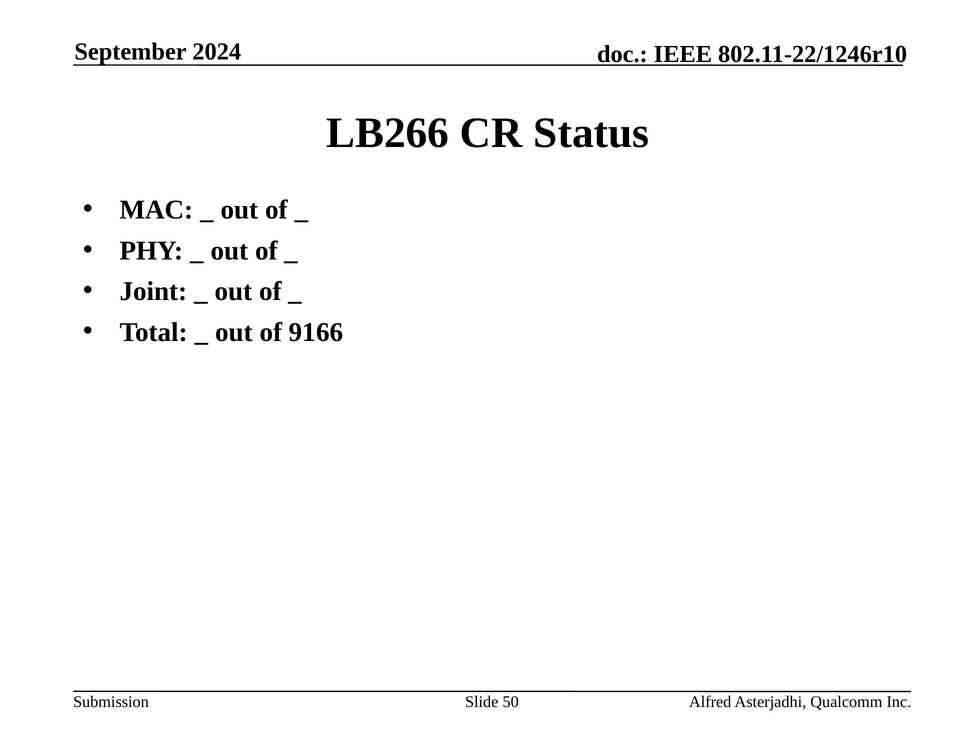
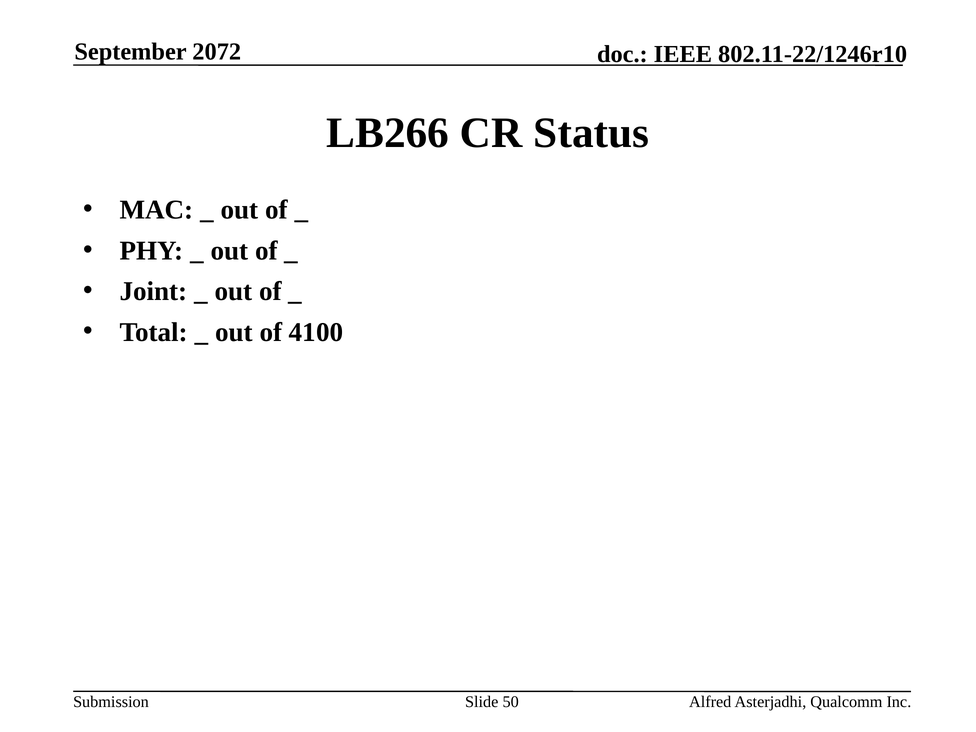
2024: 2024 -> 2072
9166: 9166 -> 4100
